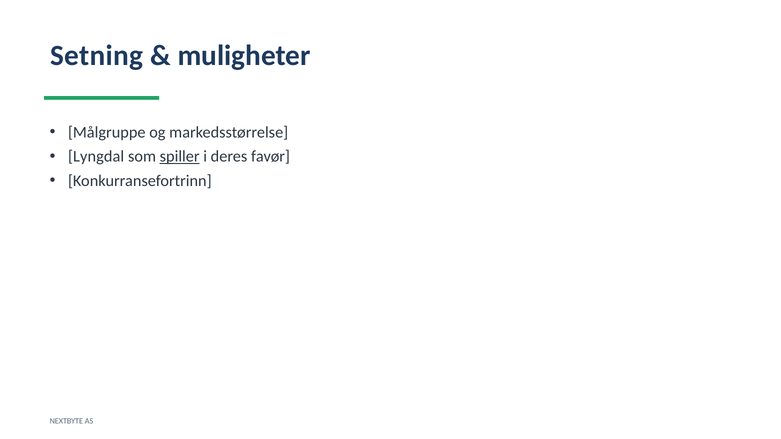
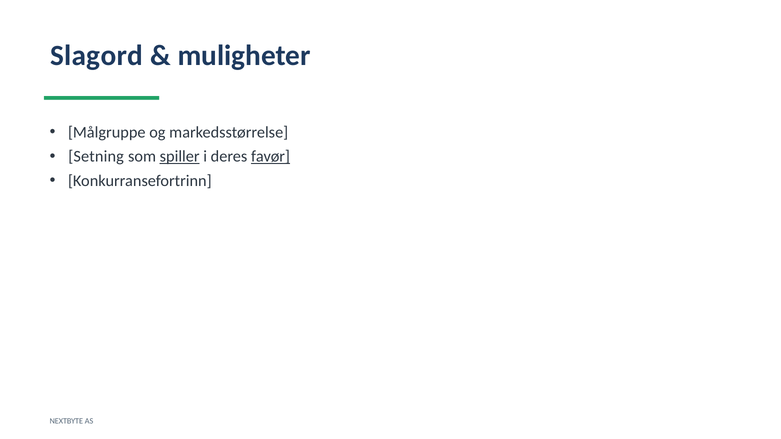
Setning: Setning -> Slagord
Lyngdal: Lyngdal -> Setning
favør underline: none -> present
